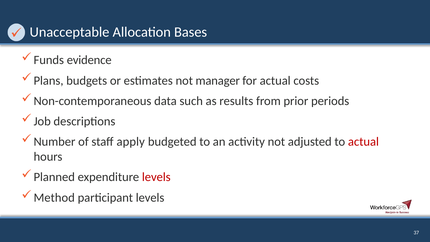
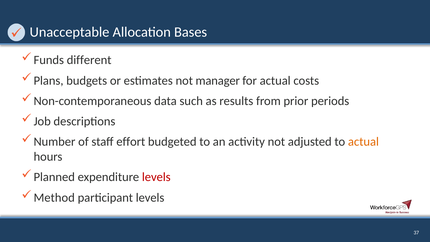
evidence: evidence -> different
apply: apply -> effort
actual at (363, 142) colour: red -> orange
